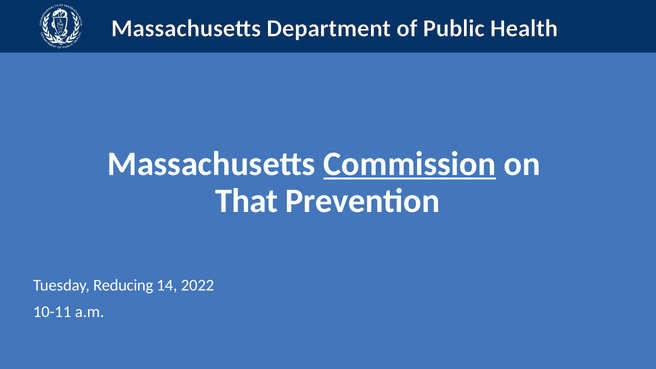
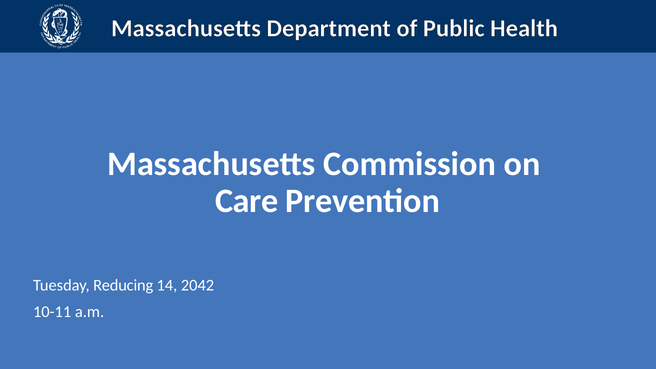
Commission underline: present -> none
That: That -> Care
2022: 2022 -> 2042
